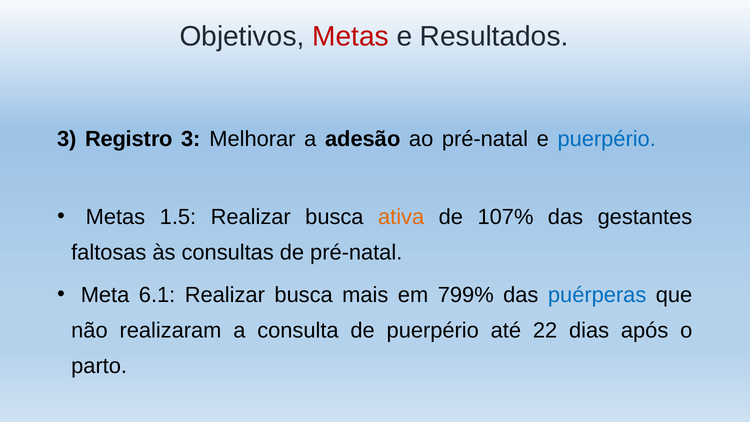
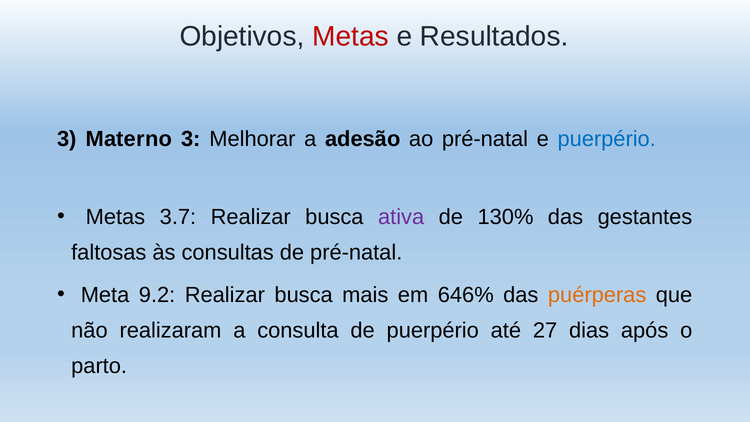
Registro: Registro -> Materno
1.5: 1.5 -> 3.7
ativa colour: orange -> purple
107%: 107% -> 130%
6.1: 6.1 -> 9.2
799%: 799% -> 646%
puérperas colour: blue -> orange
22: 22 -> 27
